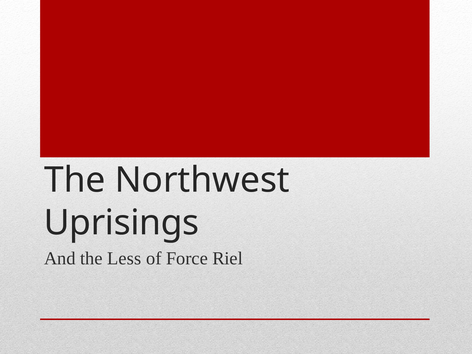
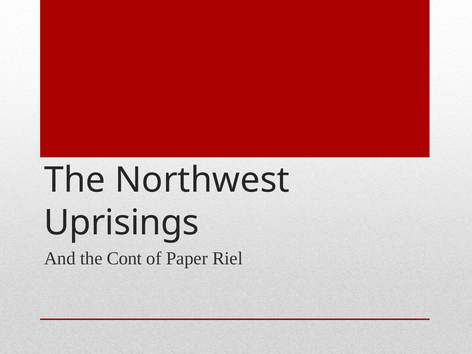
Less: Less -> Cont
Force: Force -> Paper
